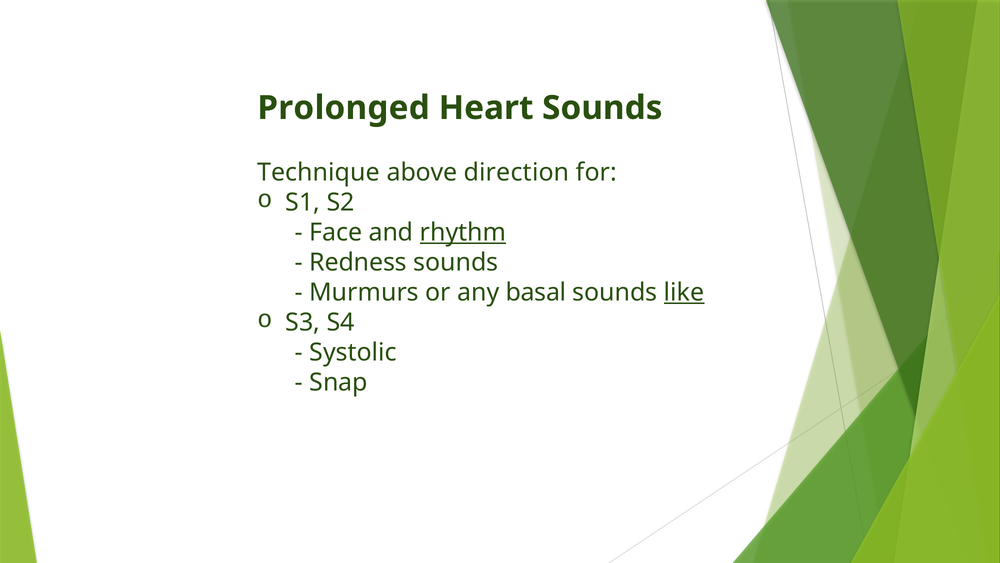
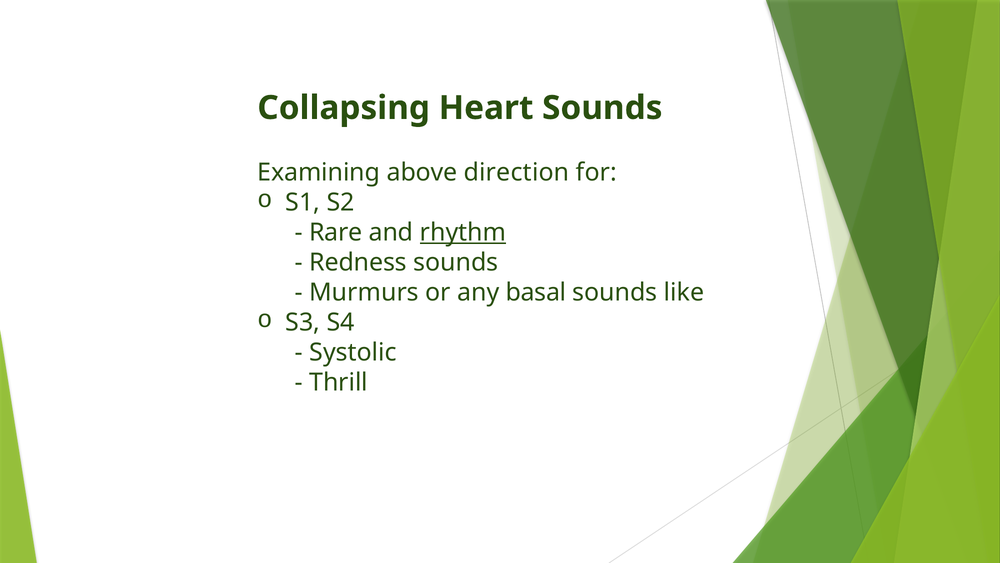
Prolonged: Prolonged -> Collapsing
Technique: Technique -> Examining
Face: Face -> Rare
like underline: present -> none
Snap: Snap -> Thrill
